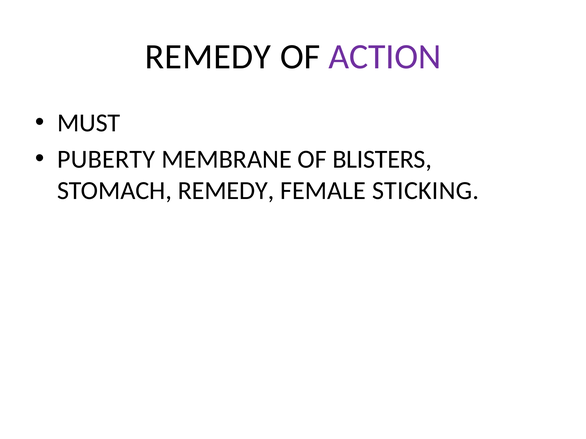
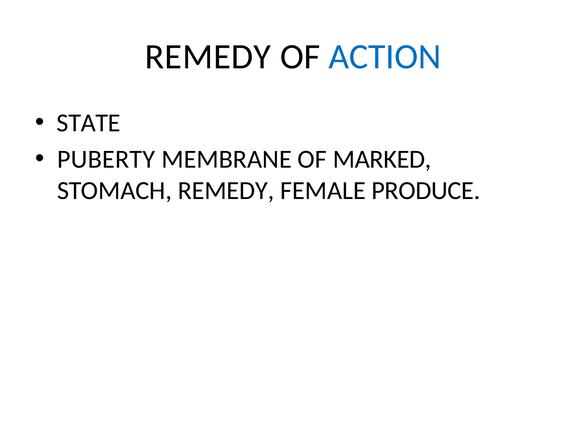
ACTION colour: purple -> blue
MUST: MUST -> STATE
BLISTERS: BLISTERS -> MARKED
STICKING: STICKING -> PRODUCE
